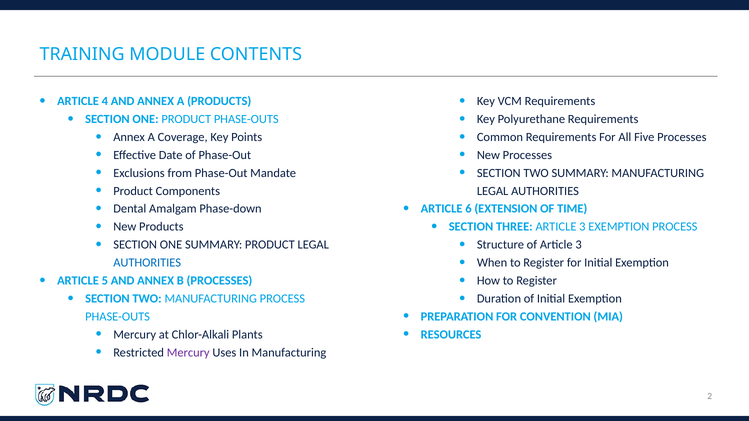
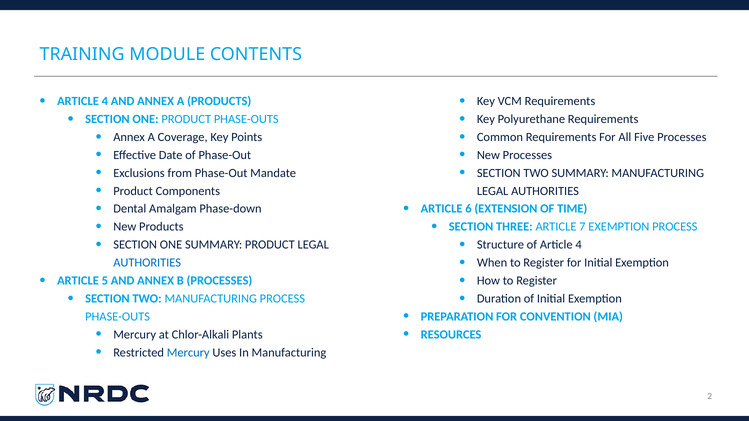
THREE ARTICLE 3: 3 -> 7
of Article 3: 3 -> 4
Mercury at (188, 353) colour: purple -> blue
